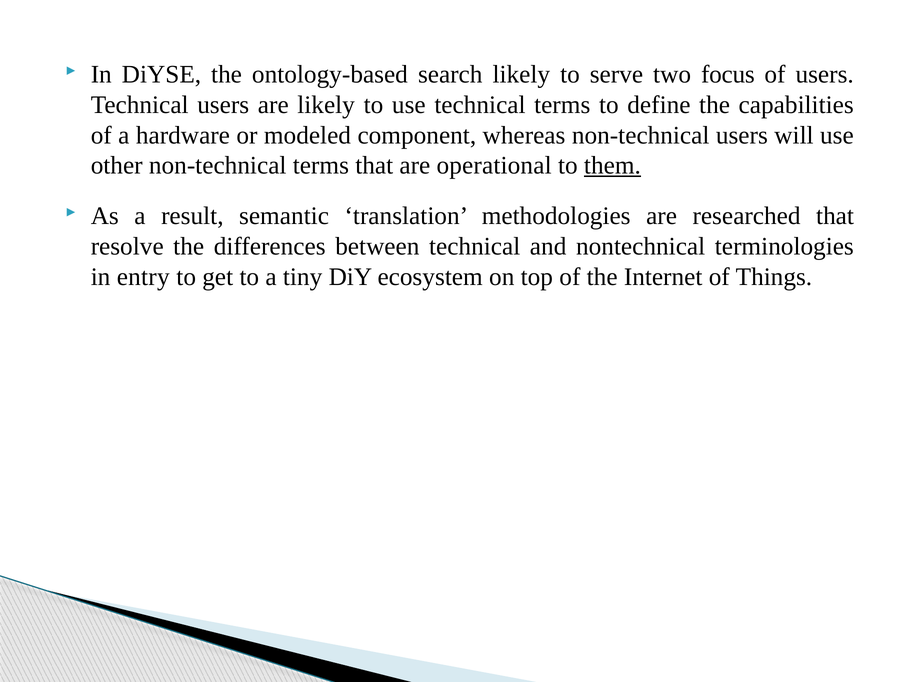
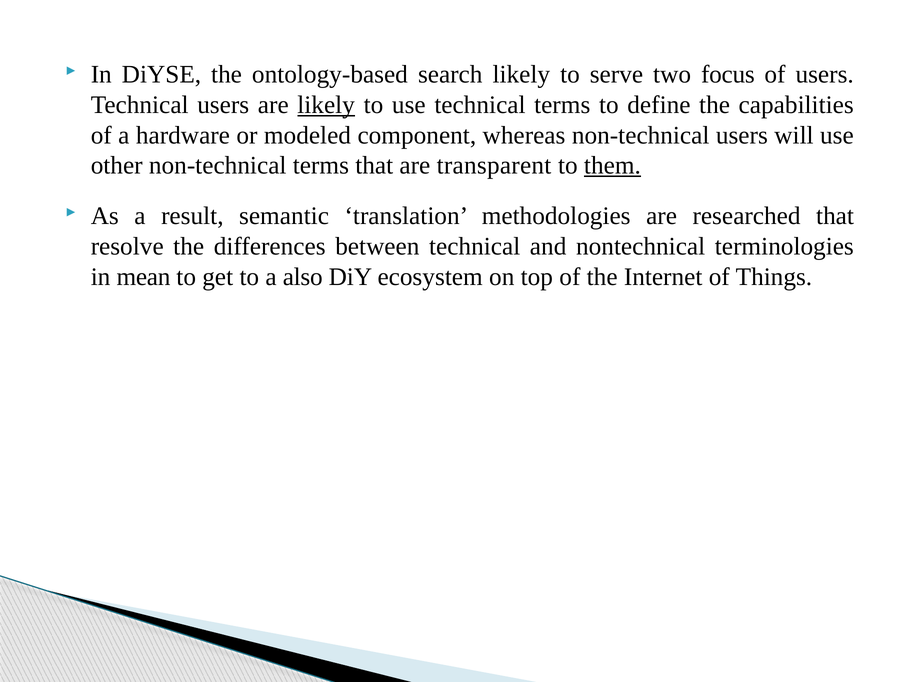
likely at (326, 105) underline: none -> present
operational: operational -> transparent
entry: entry -> mean
tiny: tiny -> also
